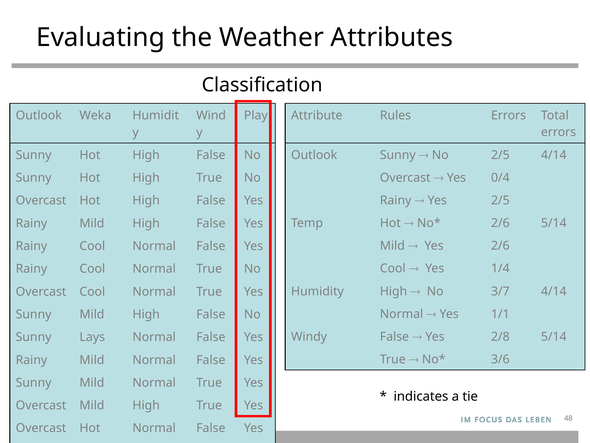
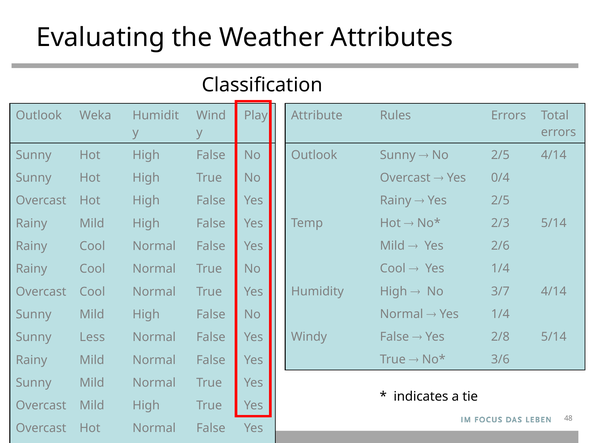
2/6 at (500, 223): 2/6 -> 2/3
1/1 at (500, 314): 1/1 -> 1/4
Lays: Lays -> Less
